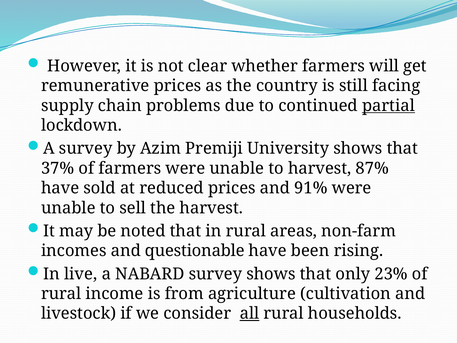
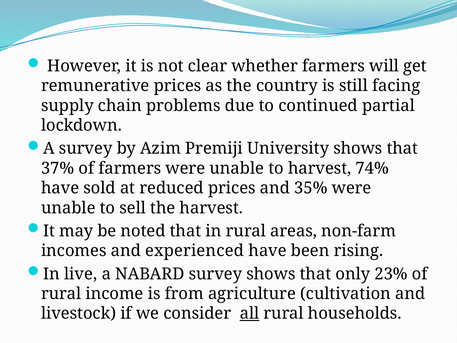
partial underline: present -> none
87%: 87% -> 74%
91%: 91% -> 35%
questionable: questionable -> experienced
